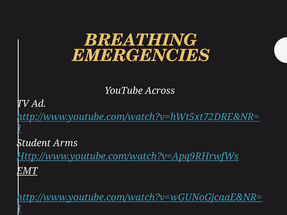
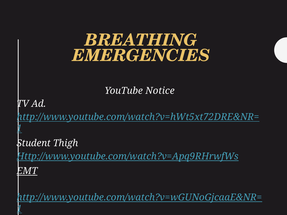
Across: Across -> Notice
Arms: Arms -> Thigh
